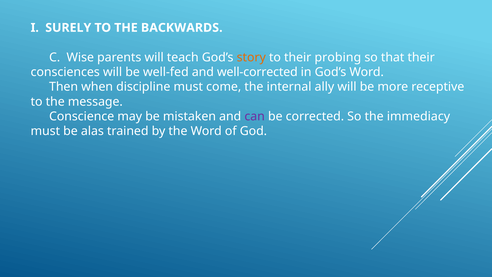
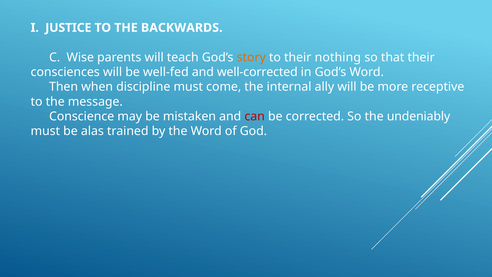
SURELY: SURELY -> JUSTICE
probing: probing -> nothing
can colour: purple -> red
immediacy: immediacy -> undeniably
